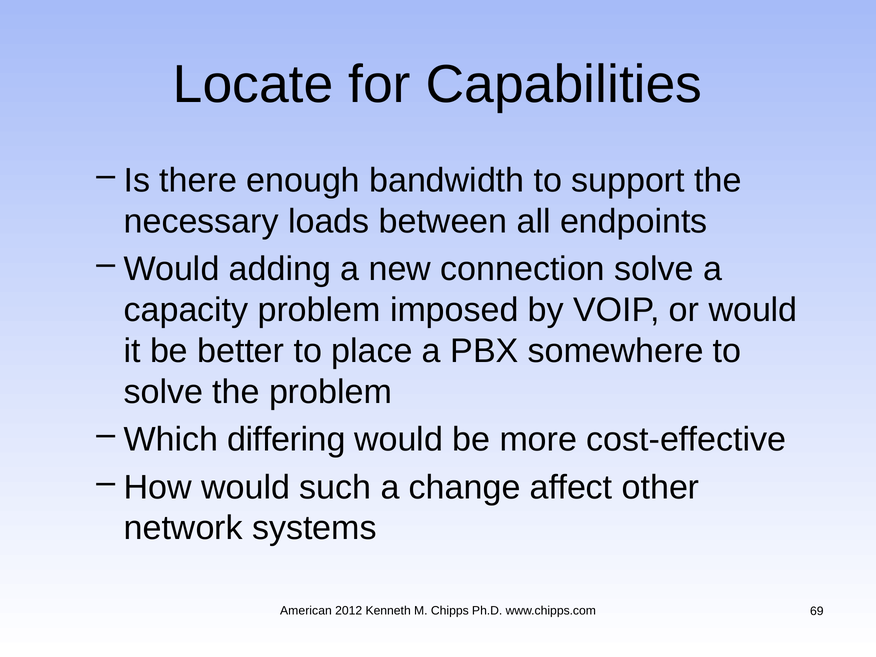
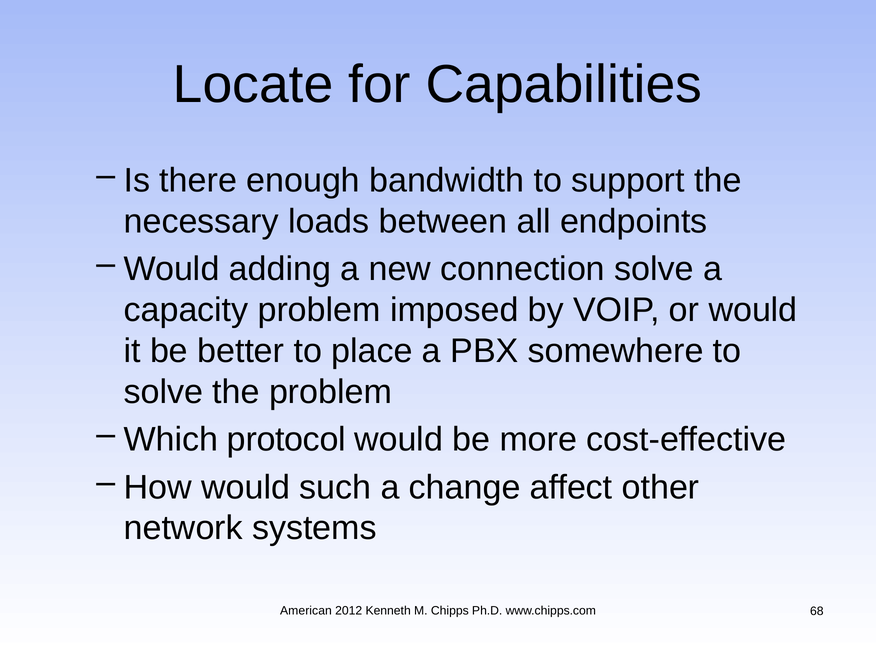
differing: differing -> protocol
69: 69 -> 68
